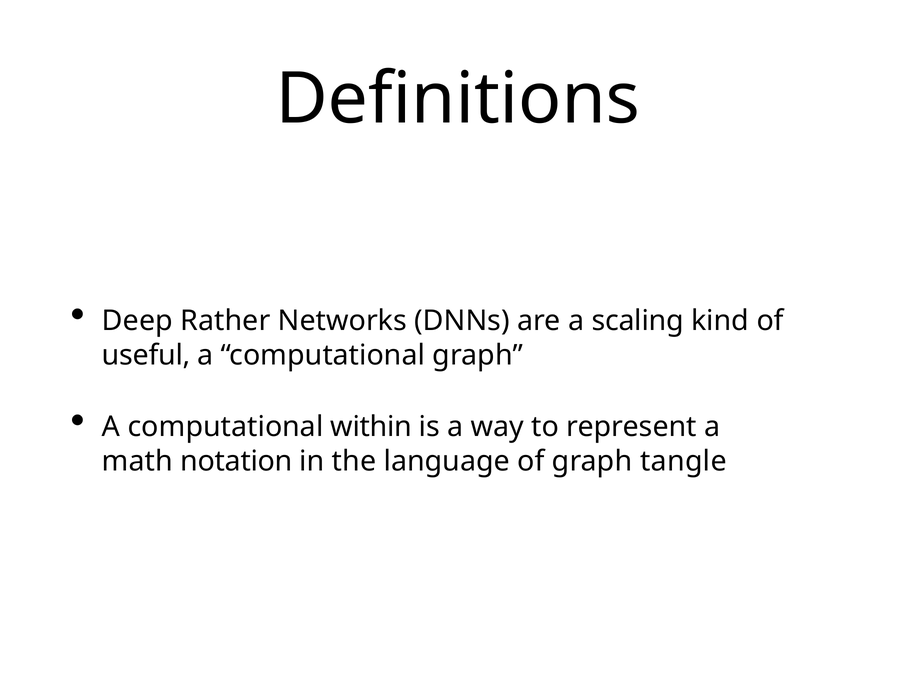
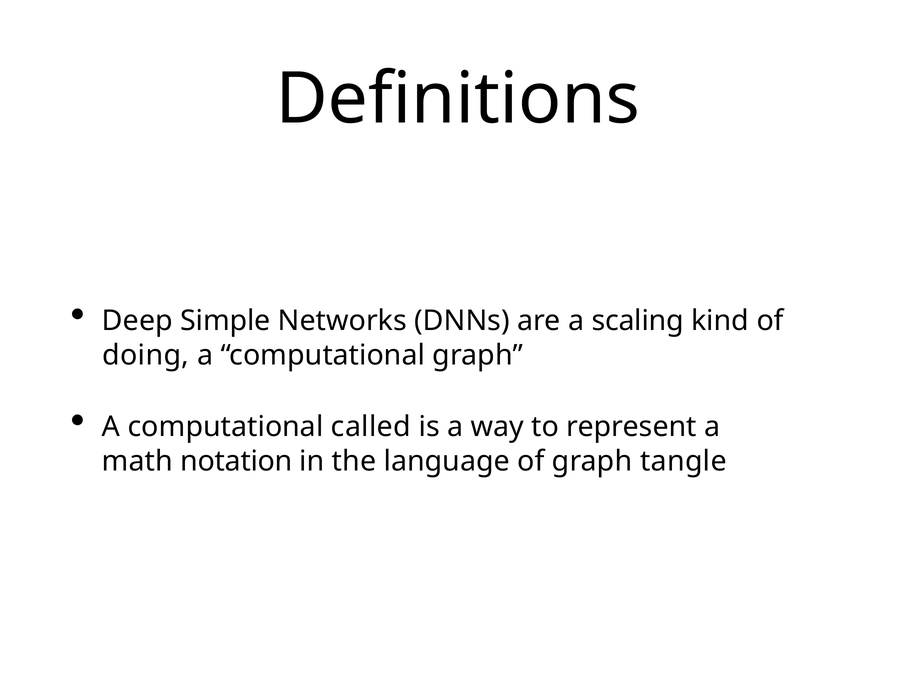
Rather: Rather -> Simple
useful: useful -> doing
within: within -> called
